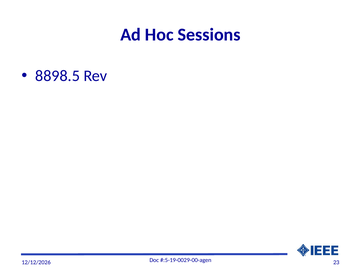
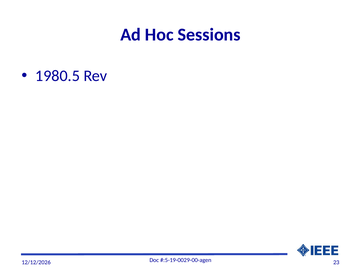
8898.5: 8898.5 -> 1980.5
